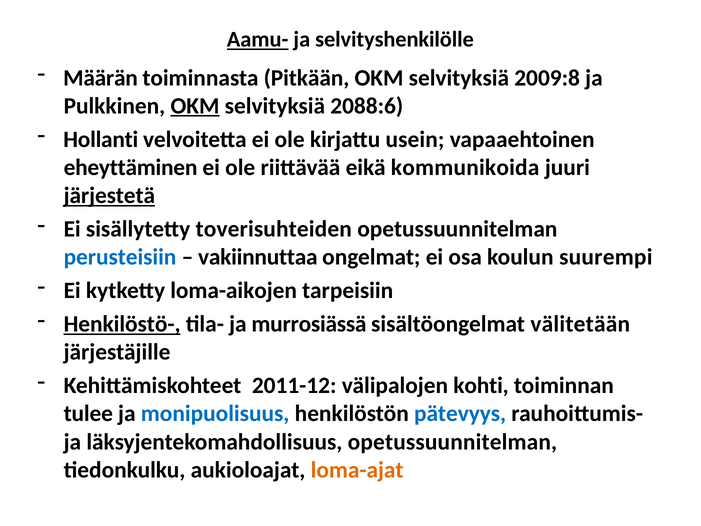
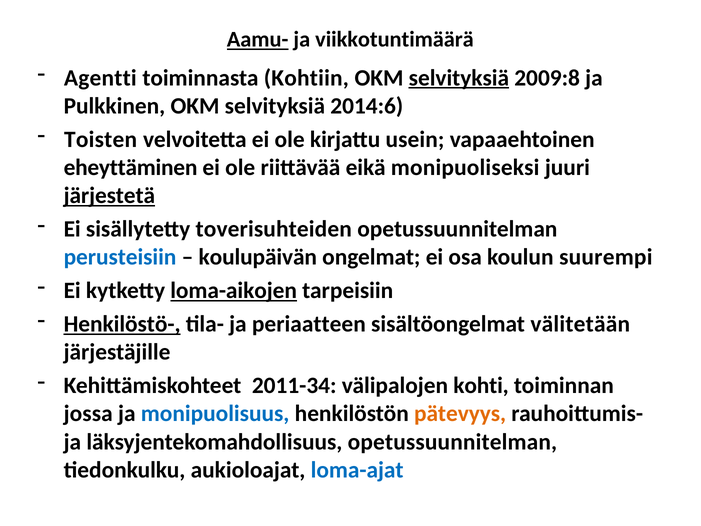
selvityshenkilölle: selvityshenkilölle -> viikkotuntimäärä
Määrän: Määrän -> Agentti
Pitkään: Pitkään -> Kohtiin
selvityksiä at (459, 78) underline: none -> present
OKM at (195, 106) underline: present -> none
2088:6: 2088:6 -> 2014:6
Hollanti: Hollanti -> Toisten
kommunikoida: kommunikoida -> monipuoliseksi
vakiinnuttaa: vakiinnuttaa -> koulupäivän
loma-aikojen underline: none -> present
murrosiässä: murrosiässä -> periaatteen
2011-12: 2011-12 -> 2011-34
tulee: tulee -> jossa
pätevyys colour: blue -> orange
loma-ajat colour: orange -> blue
